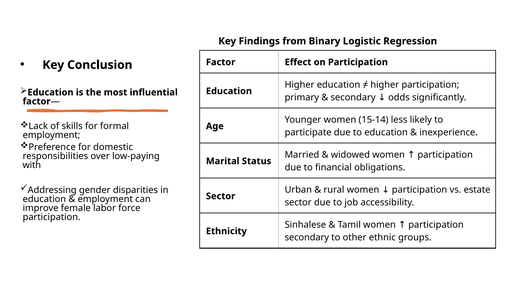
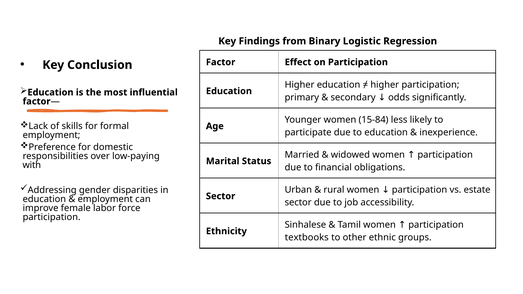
15-14: 15-14 -> 15-84
secondary at (307, 238): secondary -> textbooks
